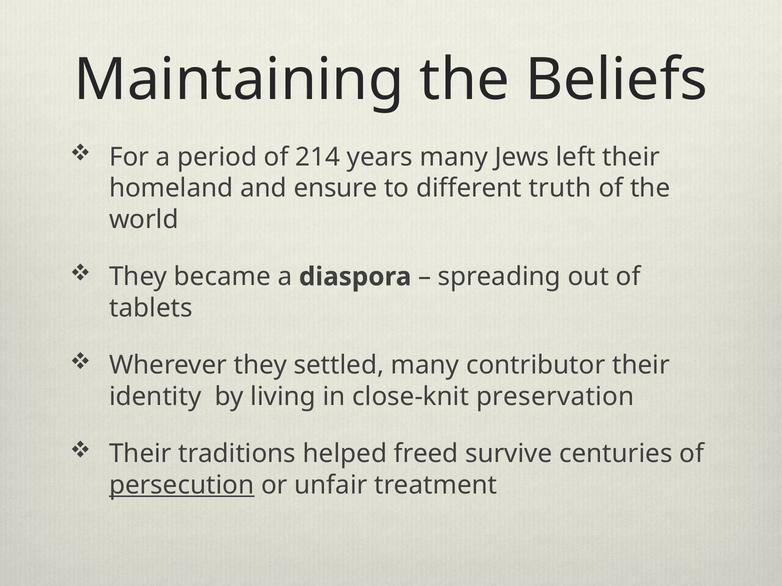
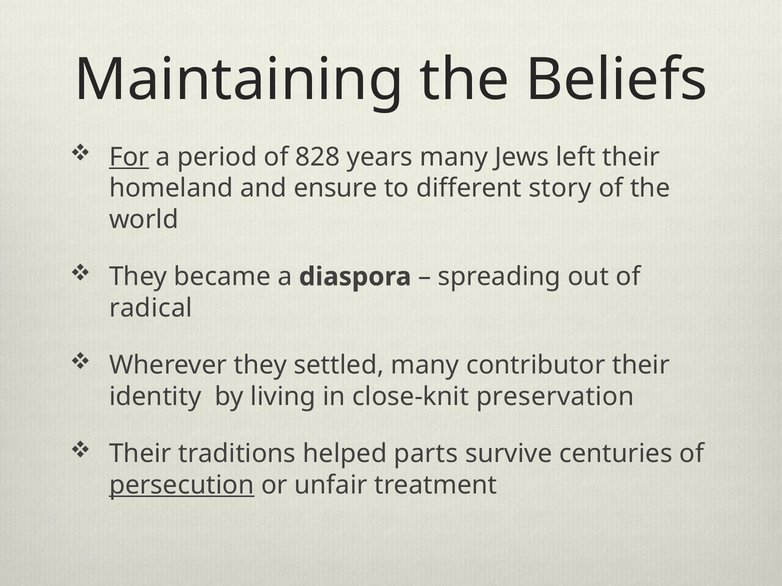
For underline: none -> present
214: 214 -> 828
truth: truth -> story
tablets: tablets -> radical
freed: freed -> parts
